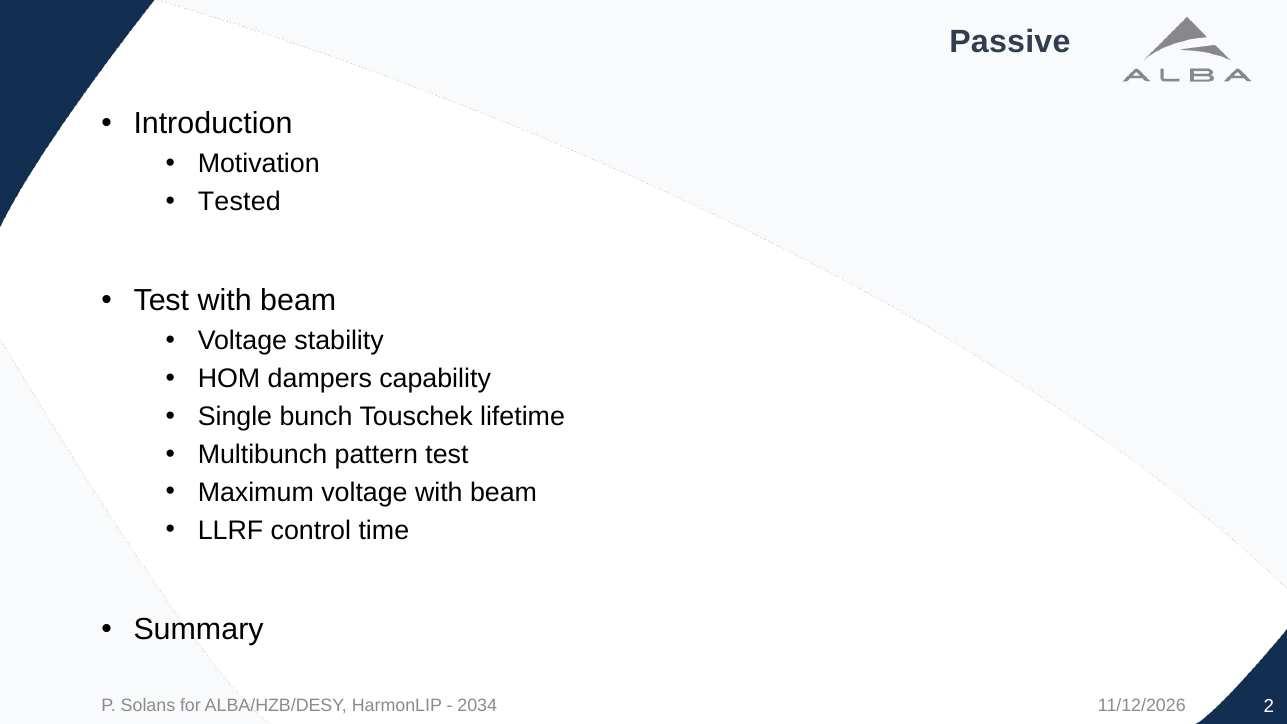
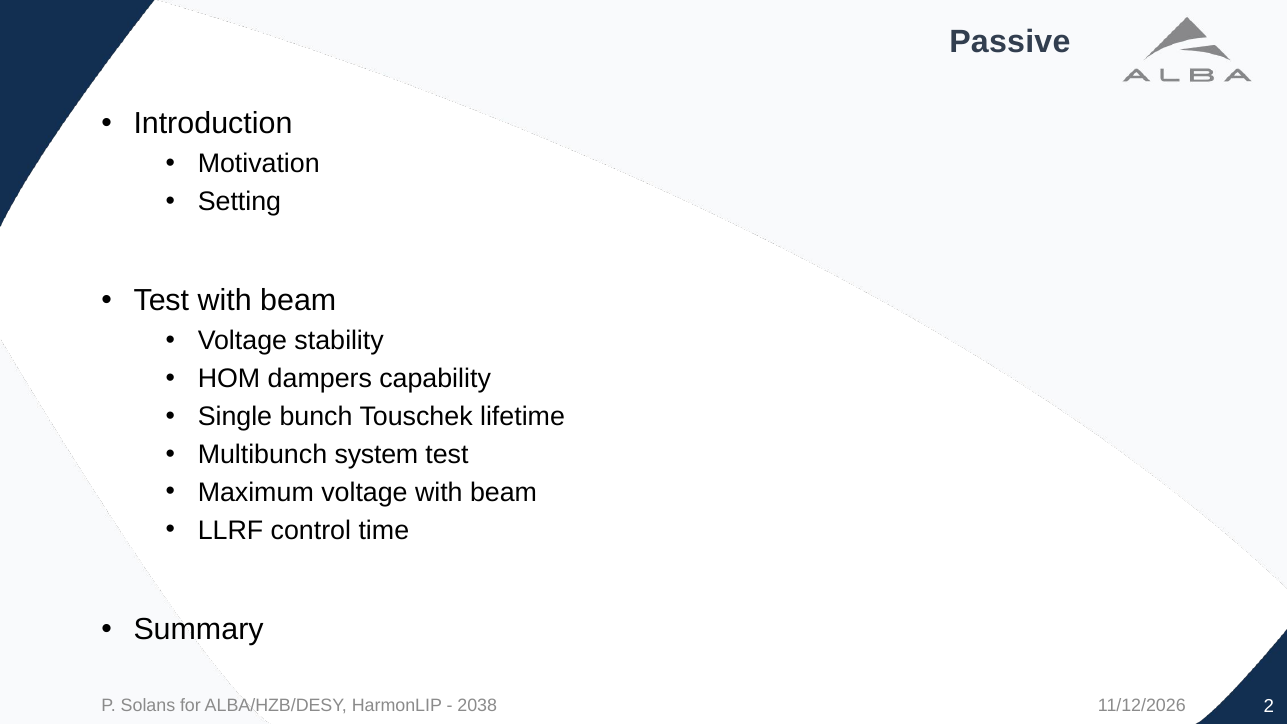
Tested: Tested -> Setting
pattern: pattern -> system
2034: 2034 -> 2038
